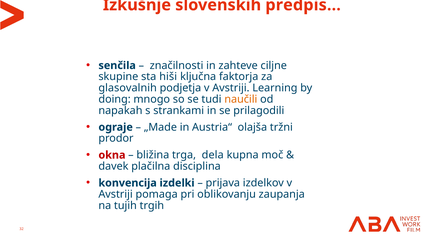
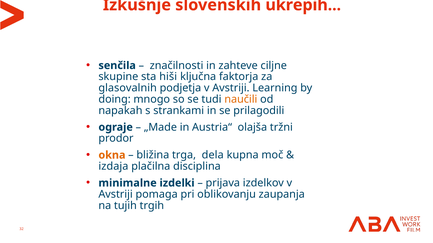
predpis: predpis -> ukrepih
okna colour: red -> orange
davek: davek -> izdaja
konvencija: konvencija -> minimalne
